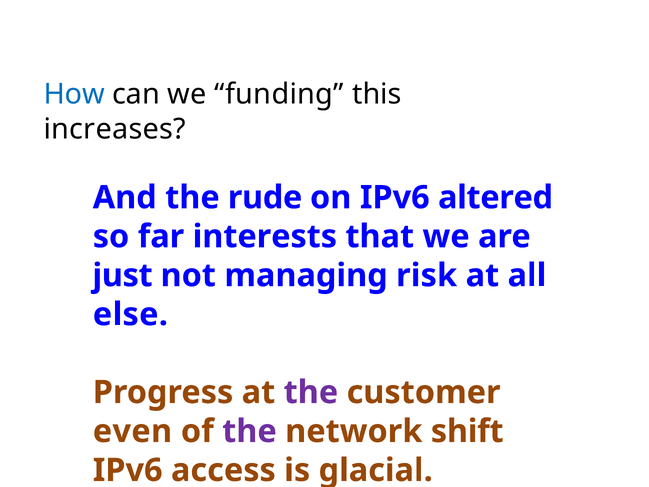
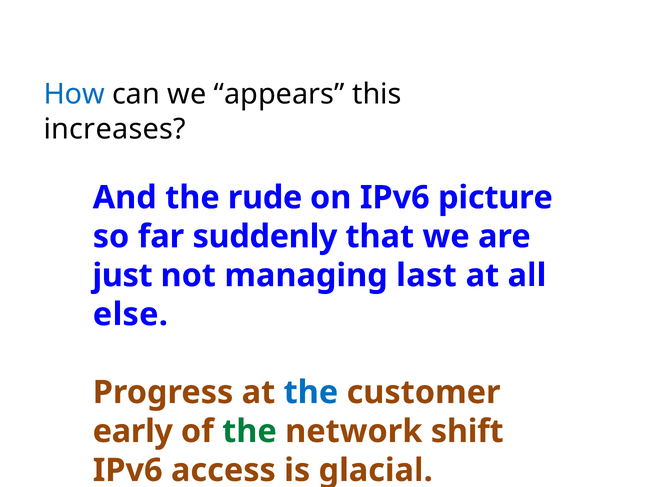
funding: funding -> appears
altered: altered -> picture
interests: interests -> suddenly
risk: risk -> last
the at (311, 392) colour: purple -> blue
even: even -> early
the at (249, 431) colour: purple -> green
